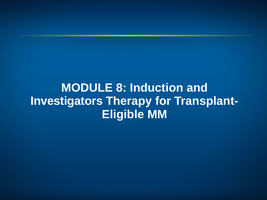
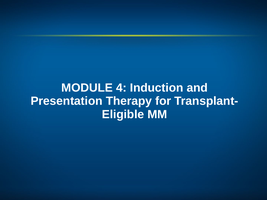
8: 8 -> 4
Investigators: Investigators -> Presentation
